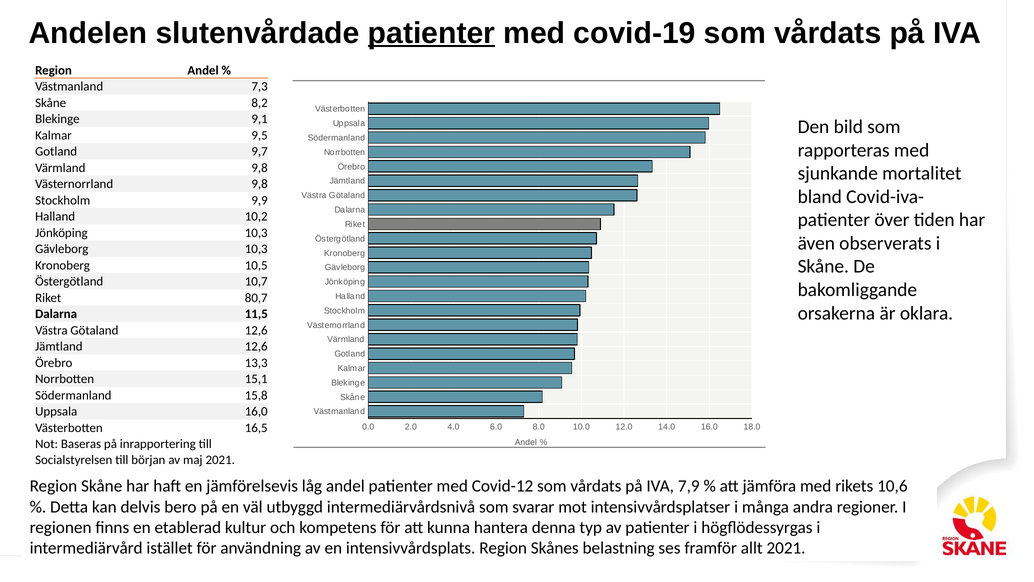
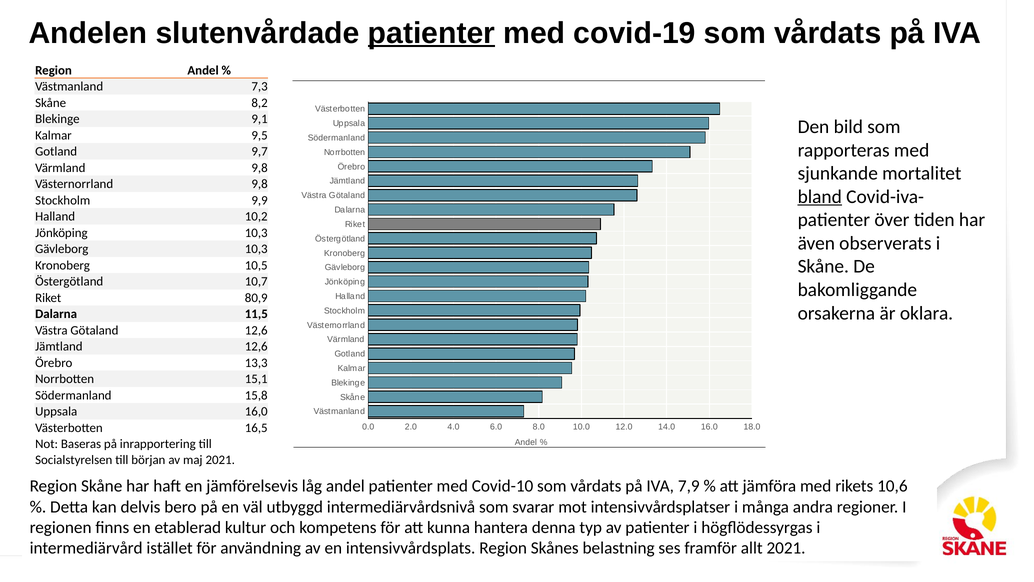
bland underline: none -> present
80,7: 80,7 -> 80,9
Covid-12: Covid-12 -> Covid-10
